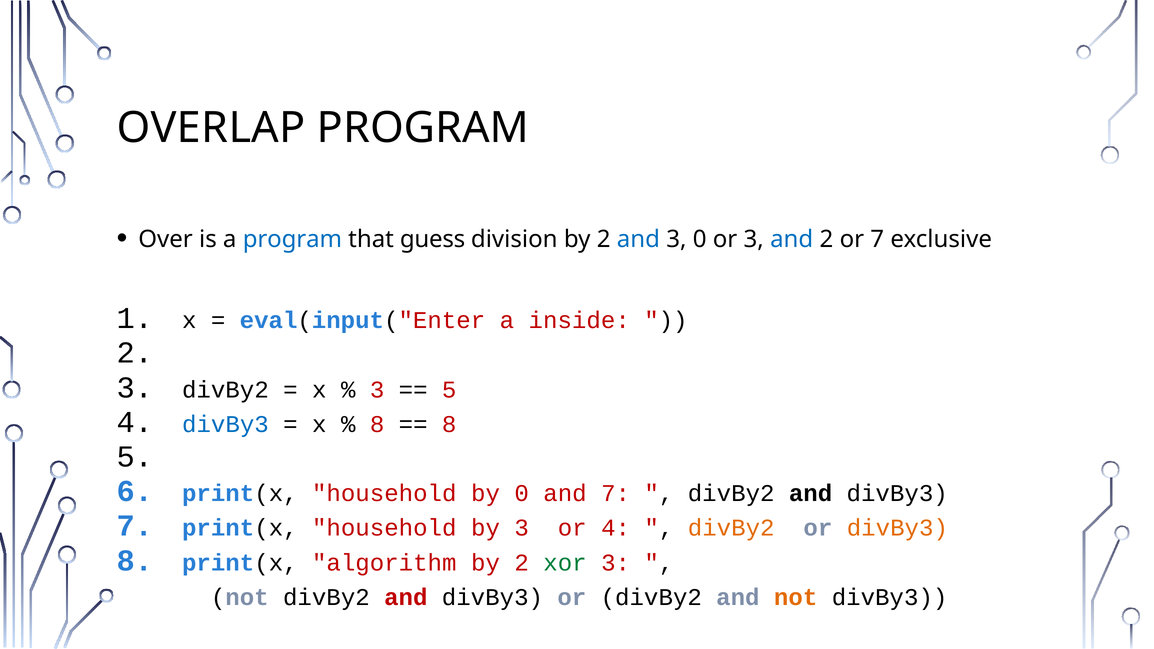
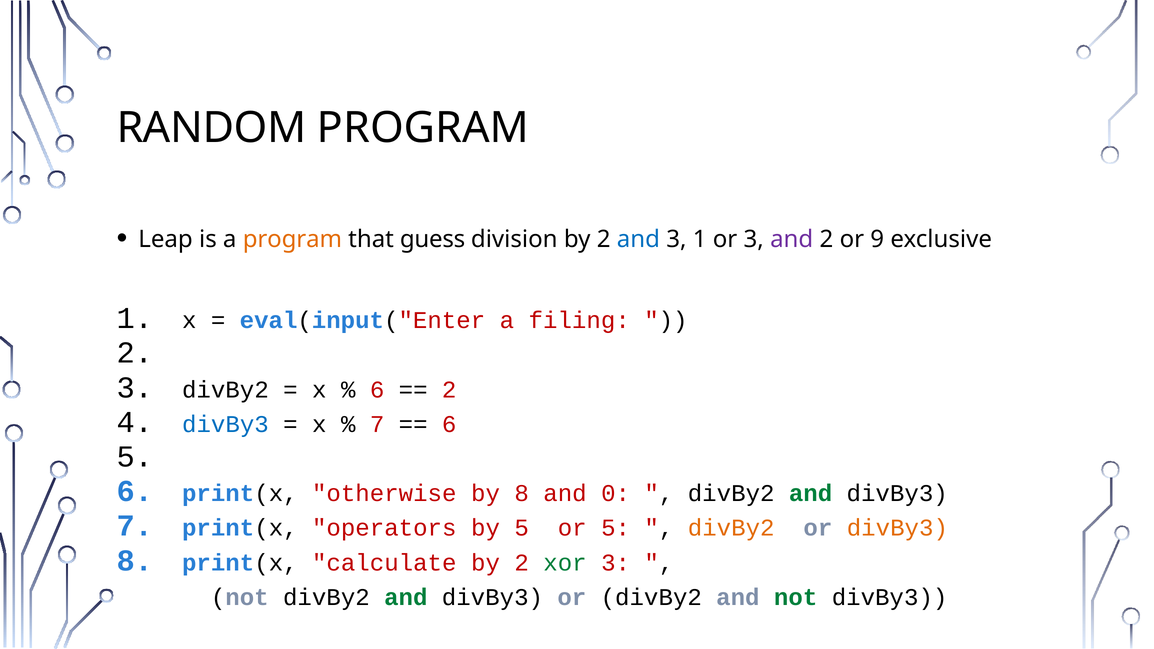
OVERLAP: OVERLAP -> RANDOM
Over: Over -> Leap
program at (292, 239) colour: blue -> orange
3 0: 0 -> 1
and at (792, 239) colour: blue -> purple
or 7: 7 -> 9
inside: inside -> filing
3 at (377, 390): 3 -> 6
5 at (449, 390): 5 -> 2
8 at (377, 424): 8 -> 7
8 at (449, 424): 8 -> 6
household at (384, 494): household -> otherwise
by 0: 0 -> 8
and 7: 7 -> 0
and at (811, 494) colour: black -> green
household at (384, 528): household -> operators
by 3: 3 -> 5
or 4: 4 -> 5
algorithm: algorithm -> calculate
and at (406, 597) colour: red -> green
not at (796, 597) colour: orange -> green
